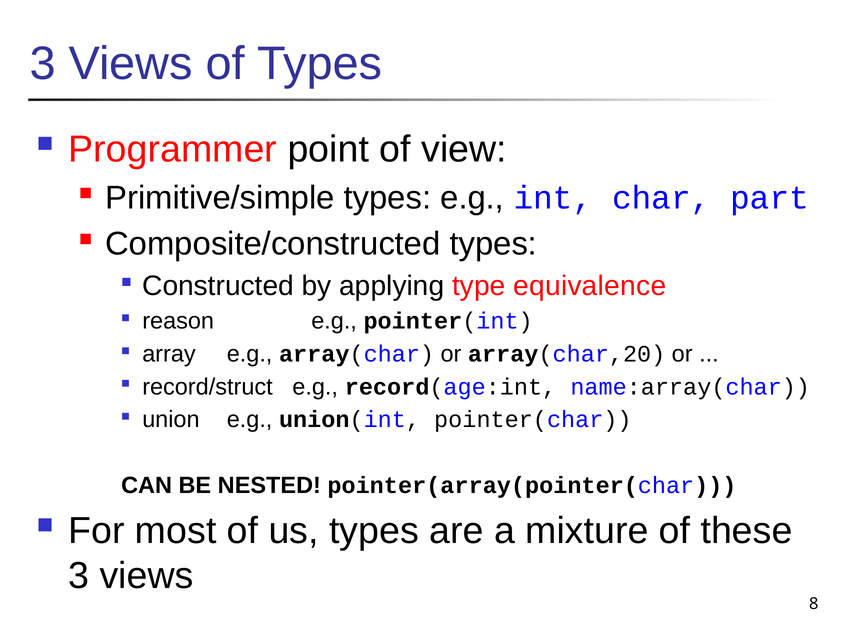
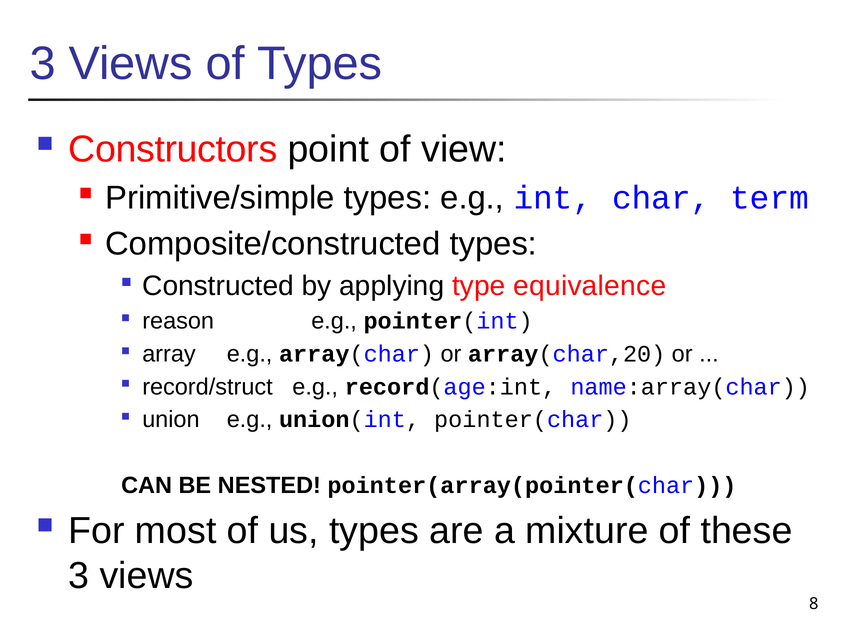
Programmer: Programmer -> Constructors
part: part -> term
